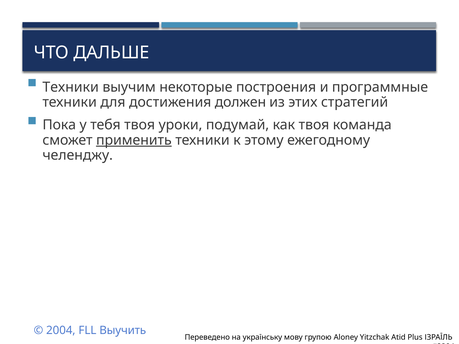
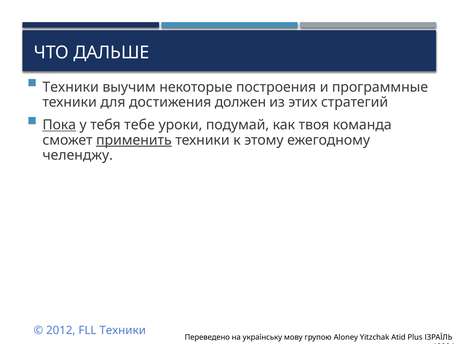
Пока underline: none -> present
тебя твоя: твоя -> тебе
2004: 2004 -> 2012
FLL Выучить: Выучить -> Техники
